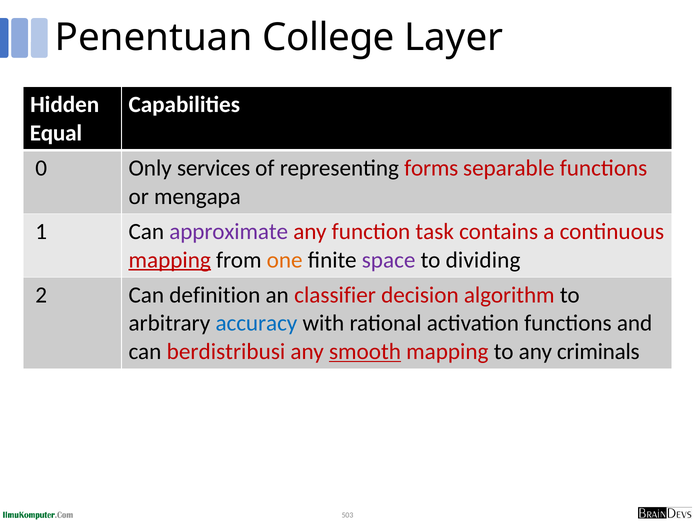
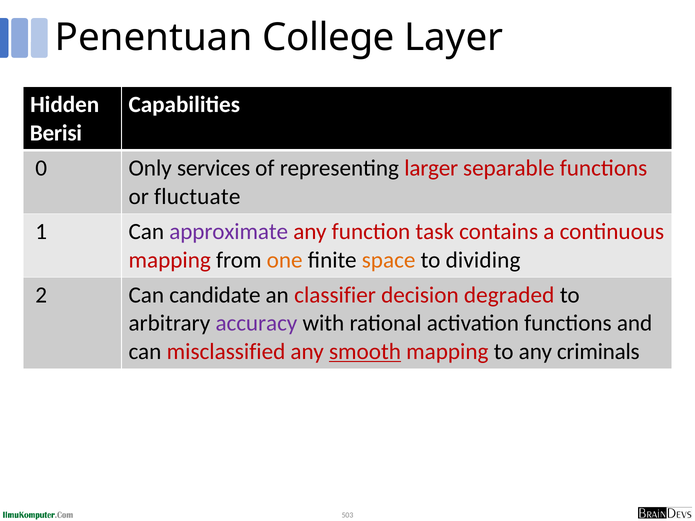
Equal: Equal -> Berisi
forms: forms -> larger
mengapa: mengapa -> fluctuate
mapping at (170, 260) underline: present -> none
space colour: purple -> orange
definition: definition -> candidate
algorithm: algorithm -> degraded
accuracy colour: blue -> purple
berdistribusi: berdistribusi -> misclassified
